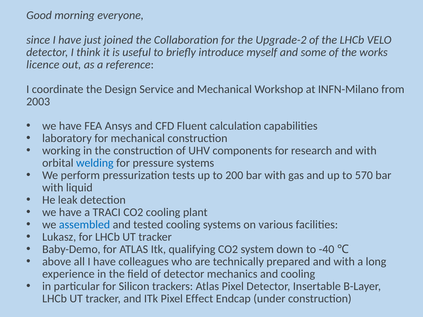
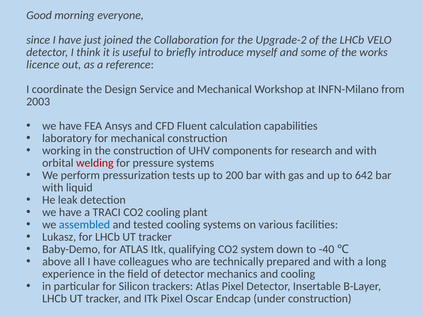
welding colour: blue -> red
570: 570 -> 642
Effect: Effect -> Oscar
